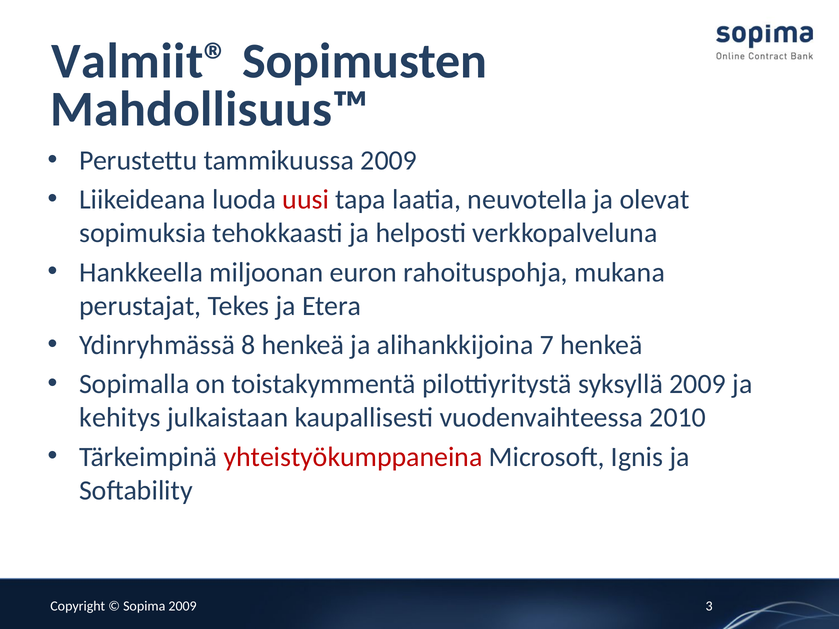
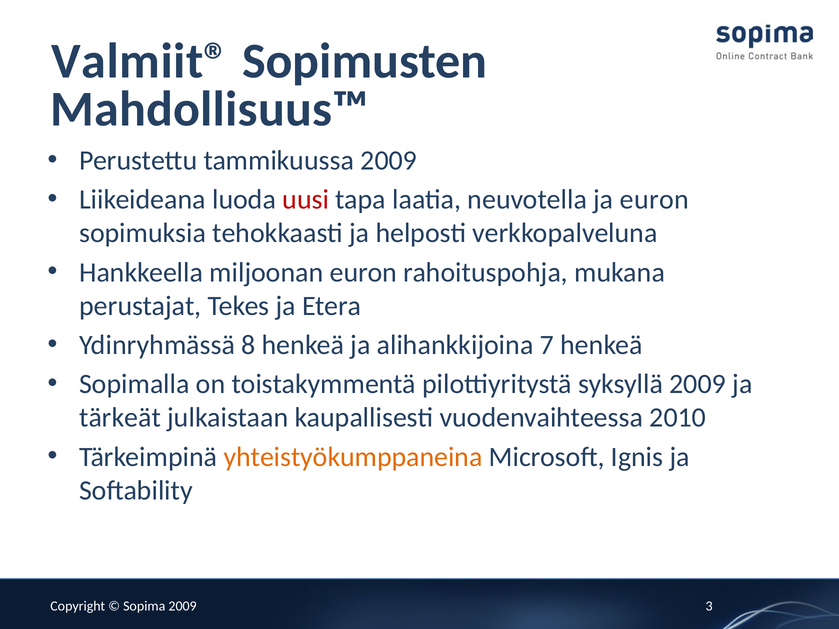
ja olevat: olevat -> euron
kehitys: kehitys -> tärkeät
yhteistyökumppaneina colour: red -> orange
